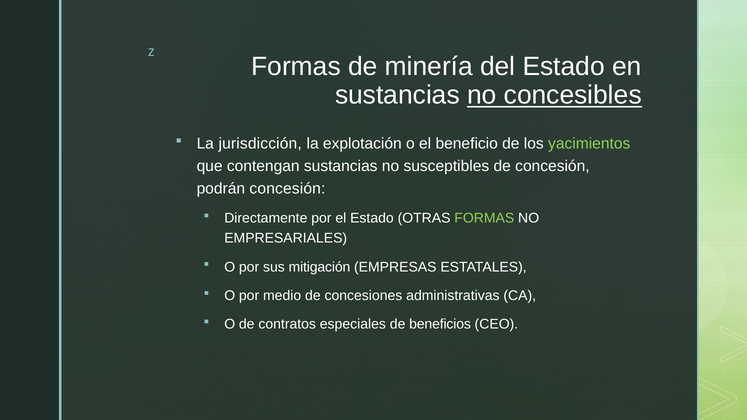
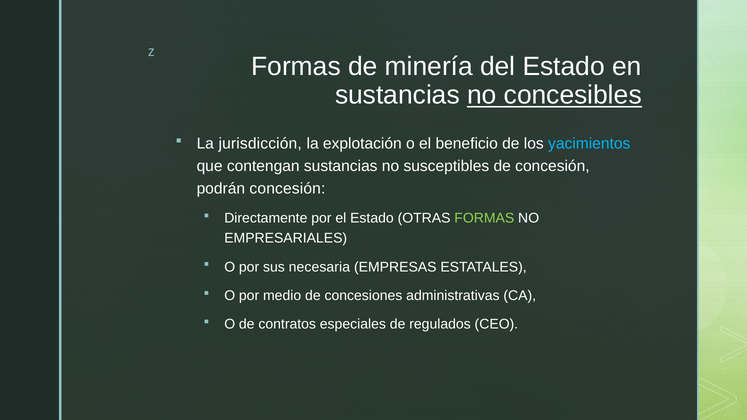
yacimientos colour: light green -> light blue
mitigación: mitigación -> necesaria
beneficios: beneficios -> regulados
